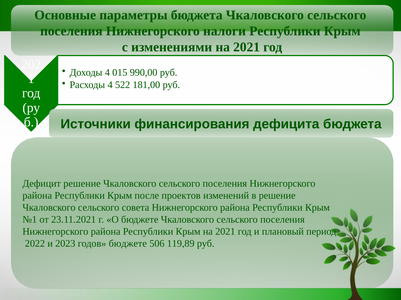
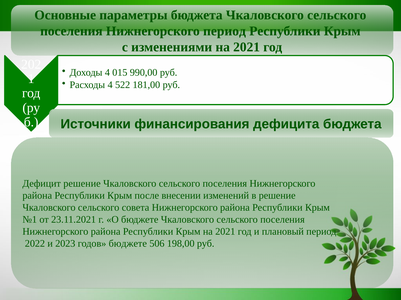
Нижнегорского налоги: налоги -> период
проектов: проектов -> внесении
119,89: 119,89 -> 198,00
